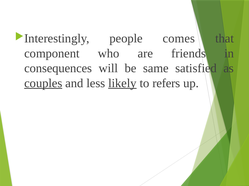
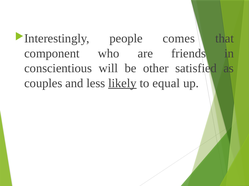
consequences: consequences -> conscientious
same: same -> other
couples underline: present -> none
refers: refers -> equal
